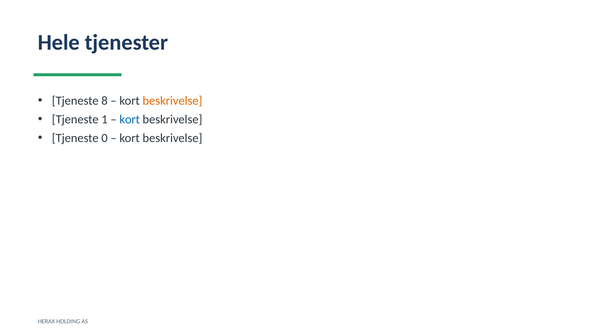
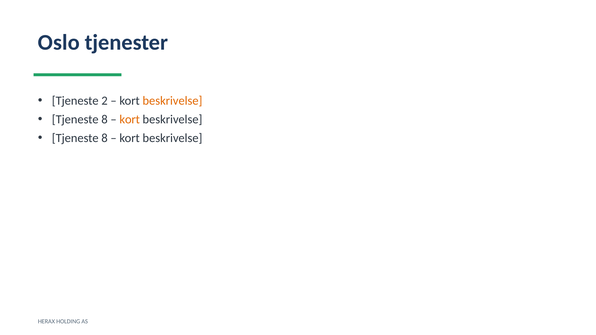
Hele: Hele -> Oslo
8: 8 -> 2
1 at (104, 120): 1 -> 8
kort at (130, 120) colour: blue -> orange
0 at (104, 138): 0 -> 8
